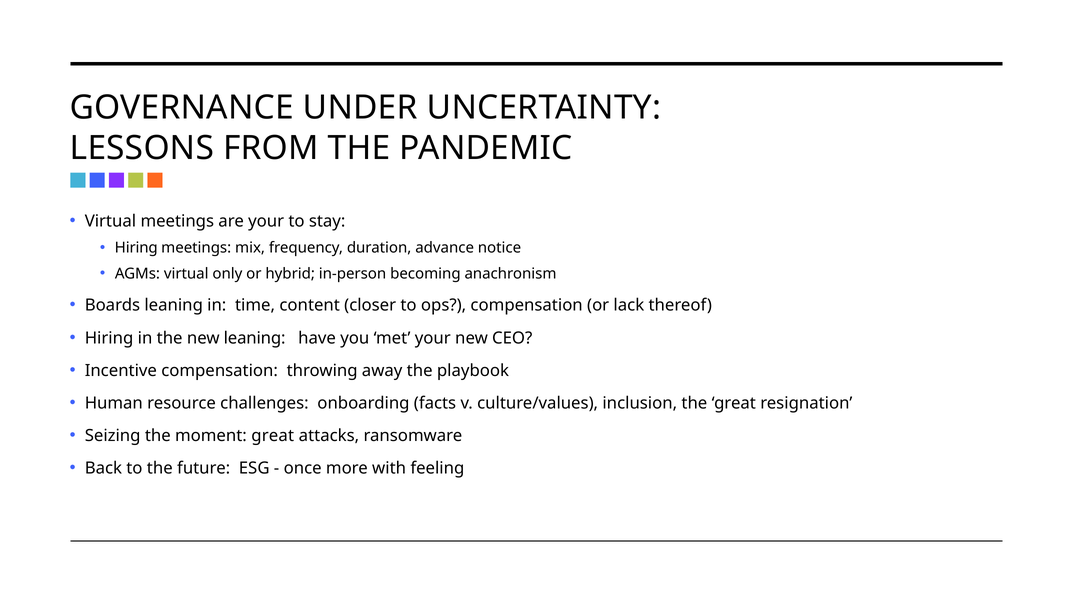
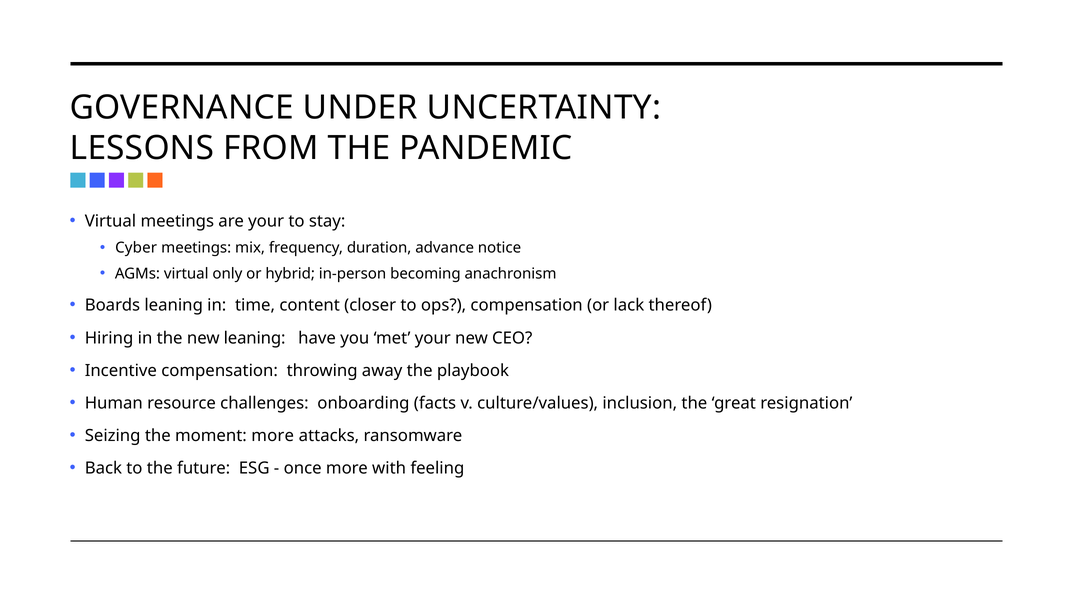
Hiring at (136, 248): Hiring -> Cyber
moment great: great -> more
